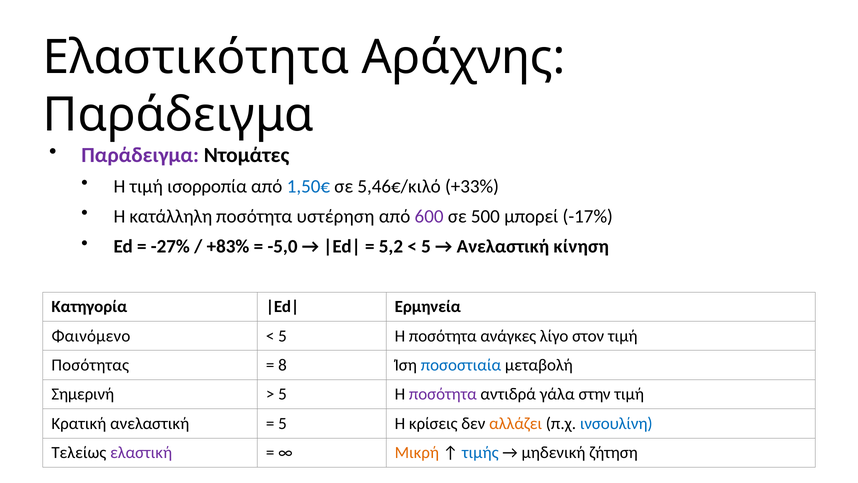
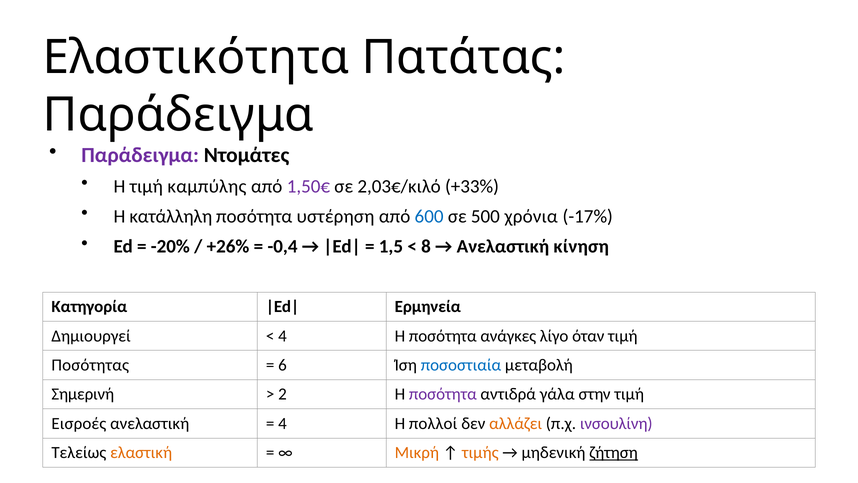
Αράχνης: Αράχνης -> Πατάτας
ισορροπία: ισορροπία -> καμπύλης
1,50€ colour: blue -> purple
5,46€/κιλό: 5,46€/κιλό -> 2,03€/κιλό
600 colour: purple -> blue
μπορεί: μπορεί -> χρόνια
-27%: -27% -> -20%
+83%: +83% -> +26%
-5,0: -5,0 -> -0,4
5,2: 5,2 -> 1,5
5 at (426, 246): 5 -> 8
Φαινόμενο: Φαινόμενο -> Δημιουργεί
5 at (282, 336): 5 -> 4
στον: στον -> όταν
8: 8 -> 6
5 at (282, 394): 5 -> 2
Κρατική: Κρατική -> Εισροές
5 at (282, 423): 5 -> 4
κρίσεις: κρίσεις -> πολλοί
ινσουλίνη colour: blue -> purple
ελαστική colour: purple -> orange
τιμής colour: blue -> orange
ζήτηση underline: none -> present
